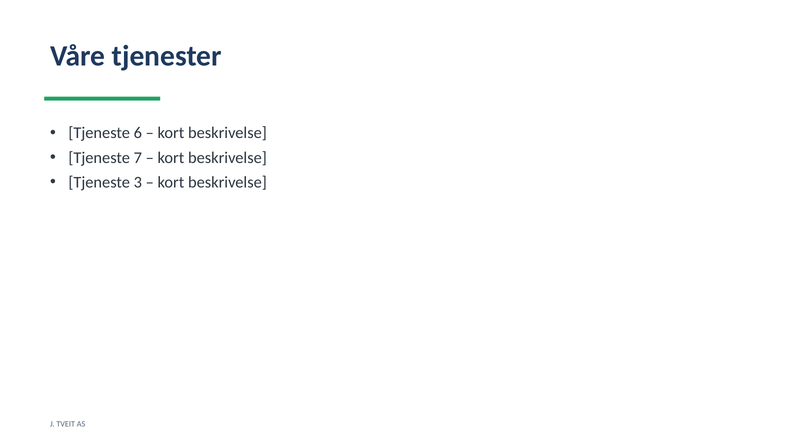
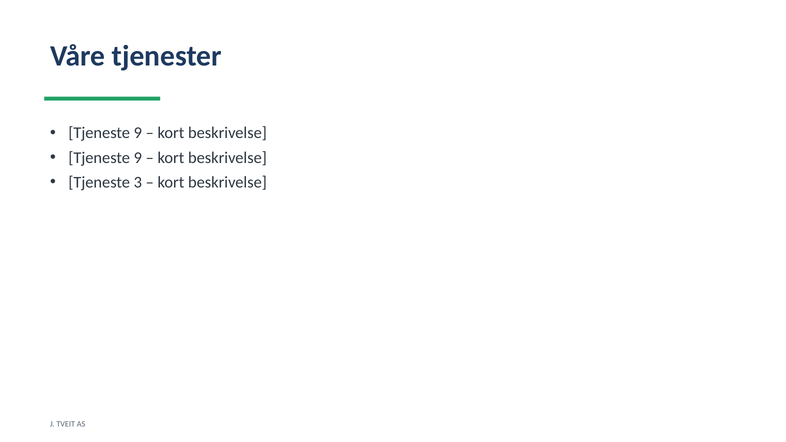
6 at (138, 133): 6 -> 9
7 at (138, 158): 7 -> 9
